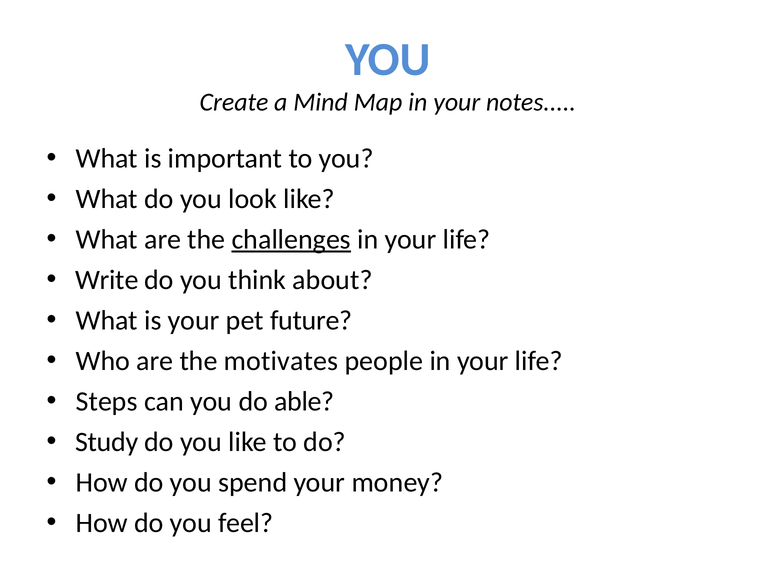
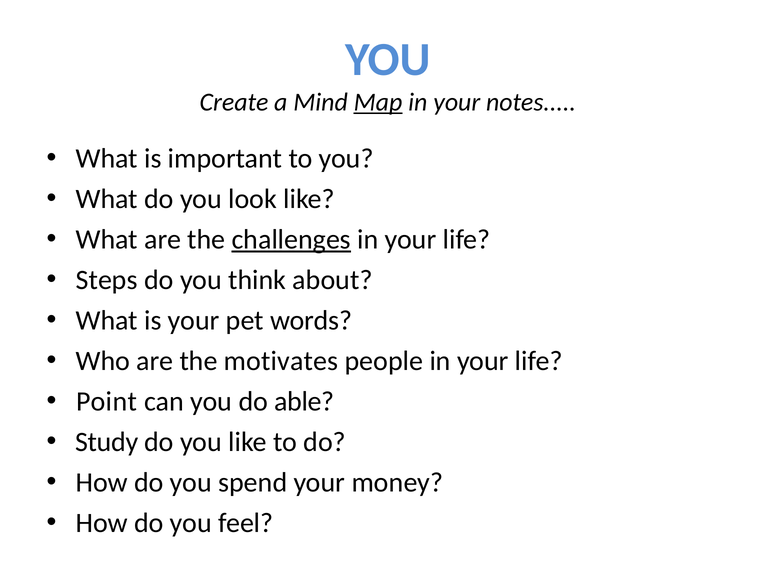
Map underline: none -> present
Write: Write -> Steps
future: future -> words
Steps: Steps -> Point
